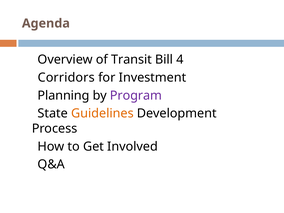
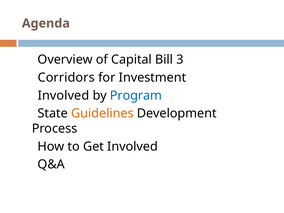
Transit: Transit -> Capital
4: 4 -> 3
Planning at (64, 95): Planning -> Involved
Program colour: purple -> blue
